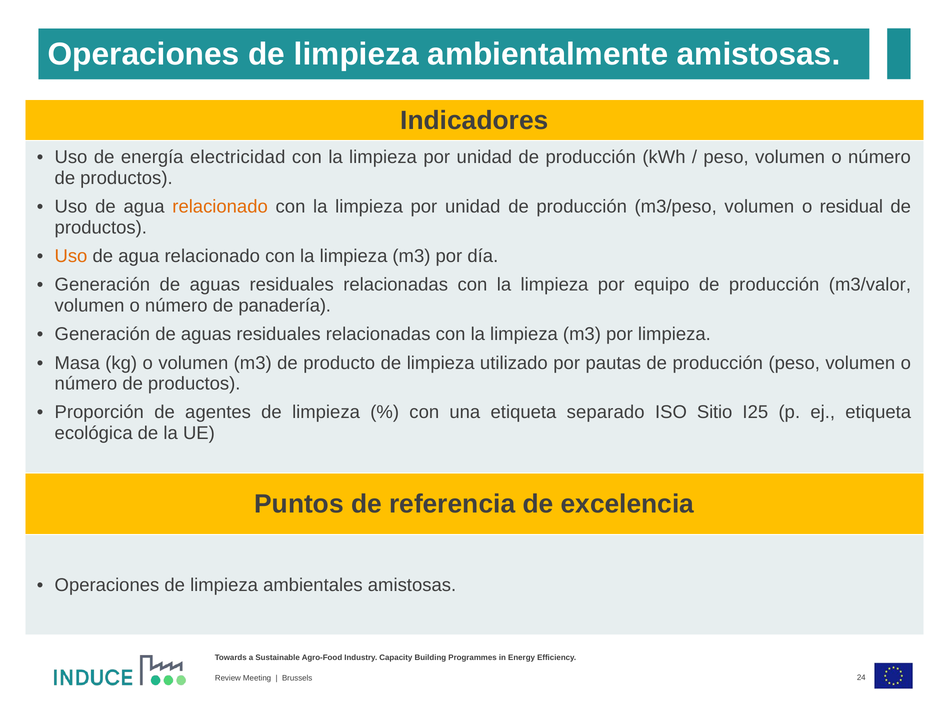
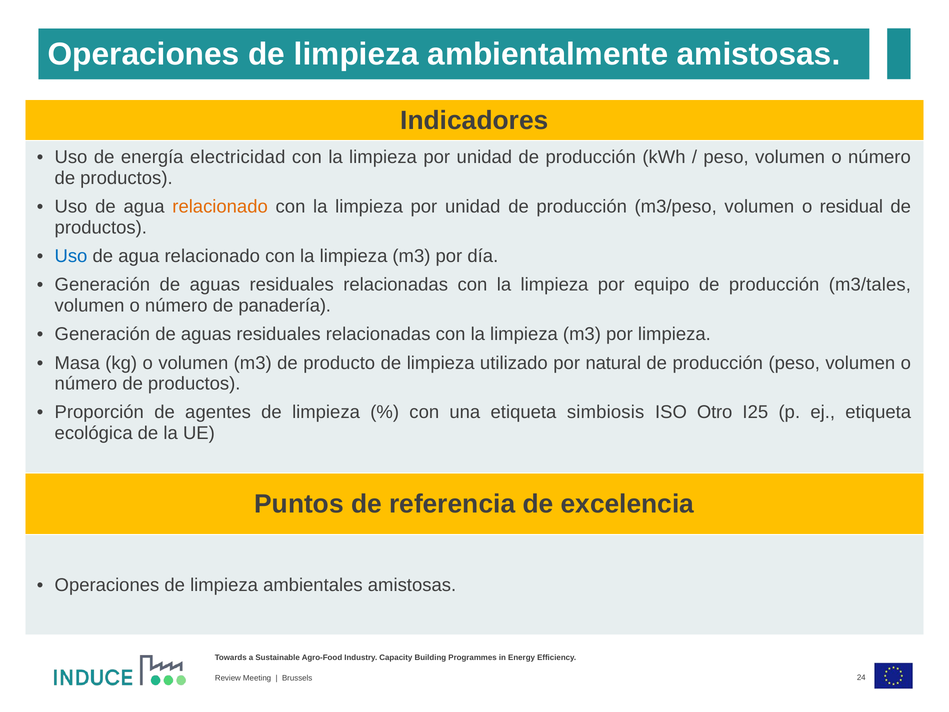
Uso at (71, 256) colour: orange -> blue
m3/valor: m3/valor -> m3/tales
pautas: pautas -> natural
separado: separado -> simbiosis
Sitio: Sitio -> Otro
